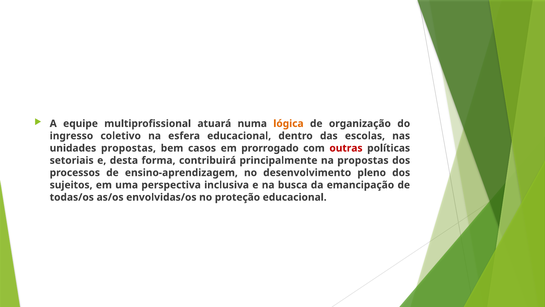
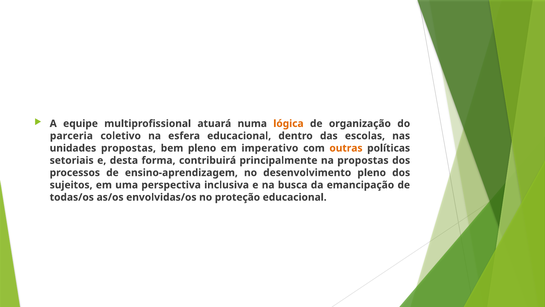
ingresso: ingresso -> parceria
bem casos: casos -> pleno
prorrogado: prorrogado -> imperativo
outras colour: red -> orange
